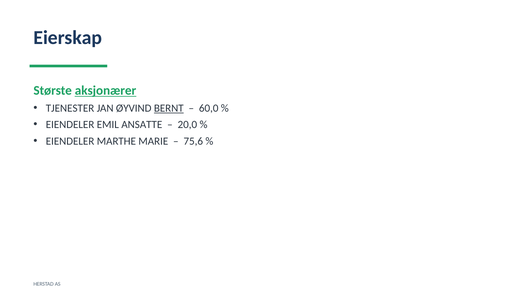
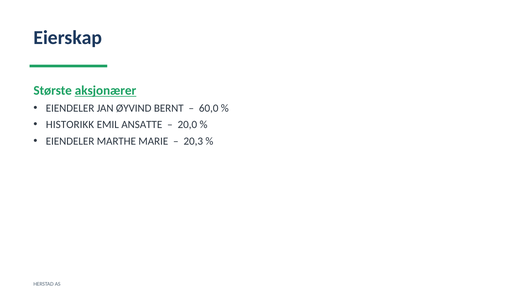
TJENESTER at (70, 108): TJENESTER -> EIENDELER
BERNT underline: present -> none
EIENDELER at (70, 125): EIENDELER -> HISTORIKK
75,6: 75,6 -> 20,3
